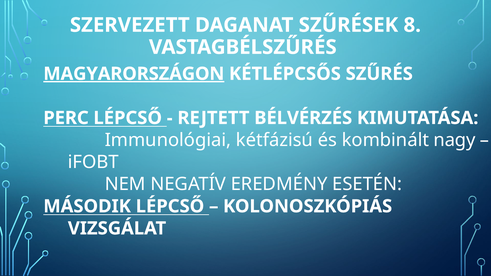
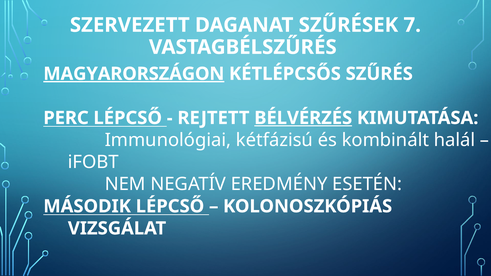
8: 8 -> 7
BÉLVÉRZÉS underline: none -> present
nagy: nagy -> halál
